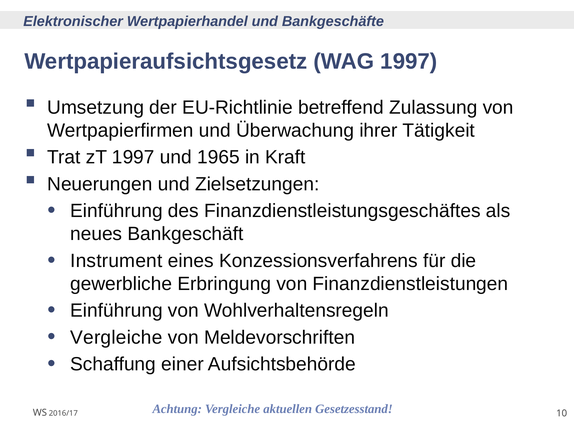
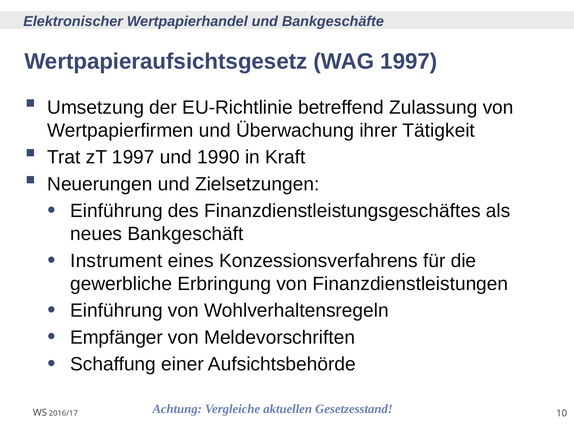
1965: 1965 -> 1990
Vergleiche at (116, 337): Vergleiche -> Empfänger
